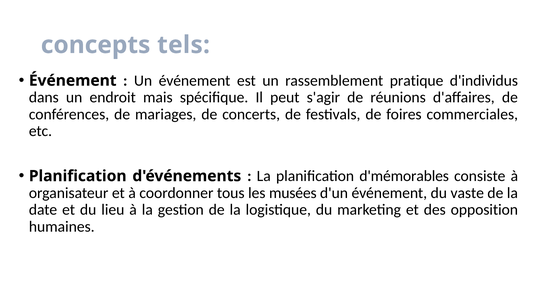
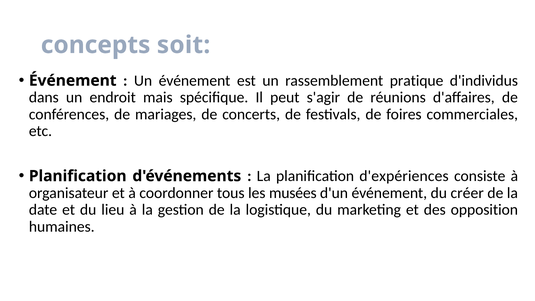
tels: tels -> soit
d'mémorables: d'mémorables -> d'expériences
vaste: vaste -> créer
